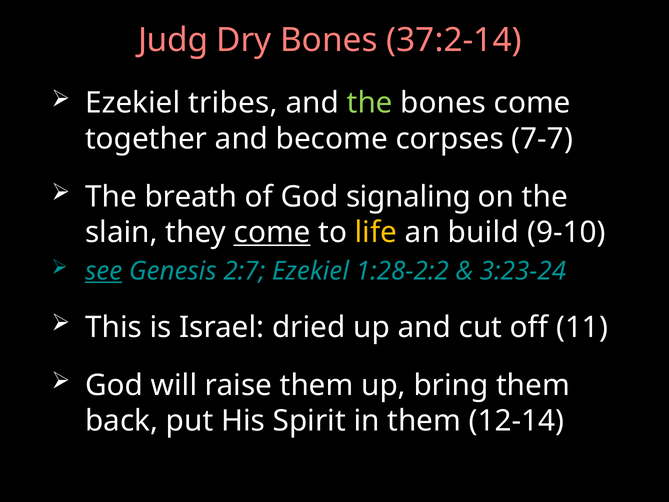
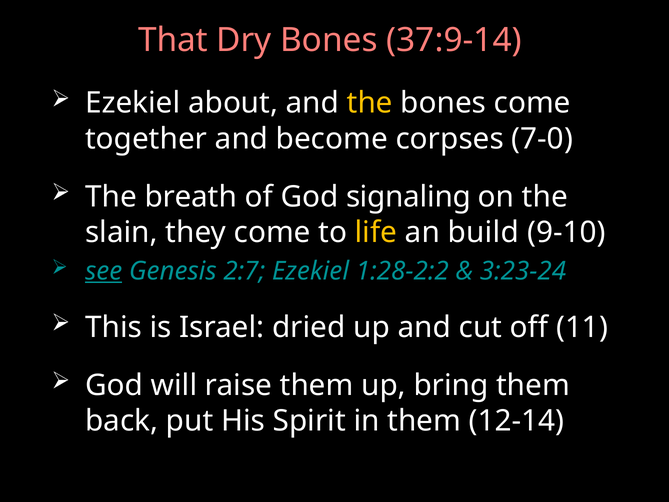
Judg: Judg -> That
37:2-14: 37:2-14 -> 37:9-14
tribes: tribes -> about
the at (370, 103) colour: light green -> yellow
7-7: 7-7 -> 7-0
come at (272, 232) underline: present -> none
